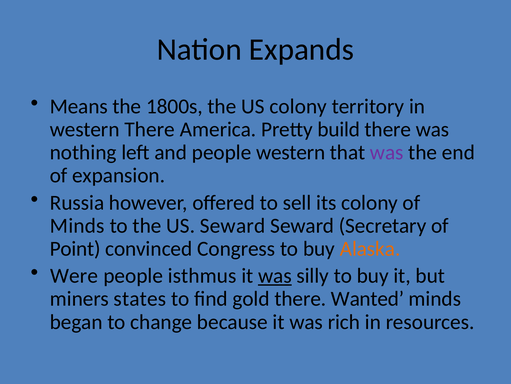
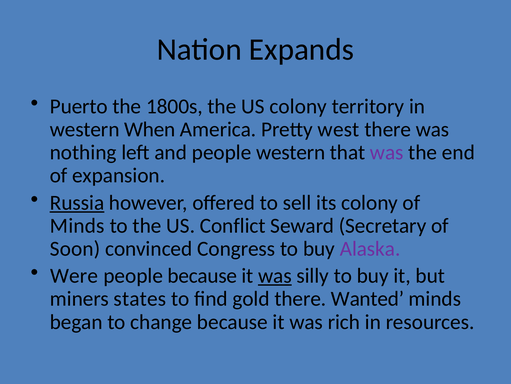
Means: Means -> Puerto
western There: There -> When
build: build -> west
Russia underline: none -> present
US Seward: Seward -> Conflict
Point: Point -> Soon
Alaska colour: orange -> purple
people isthmus: isthmus -> because
